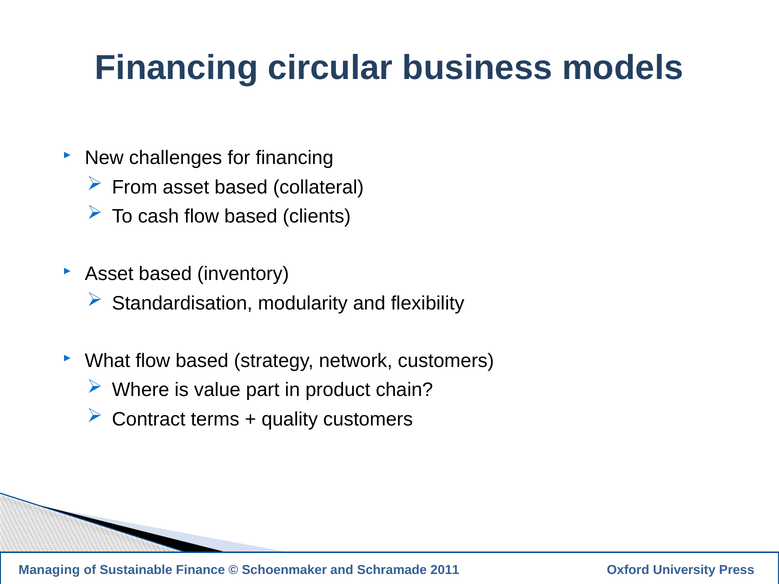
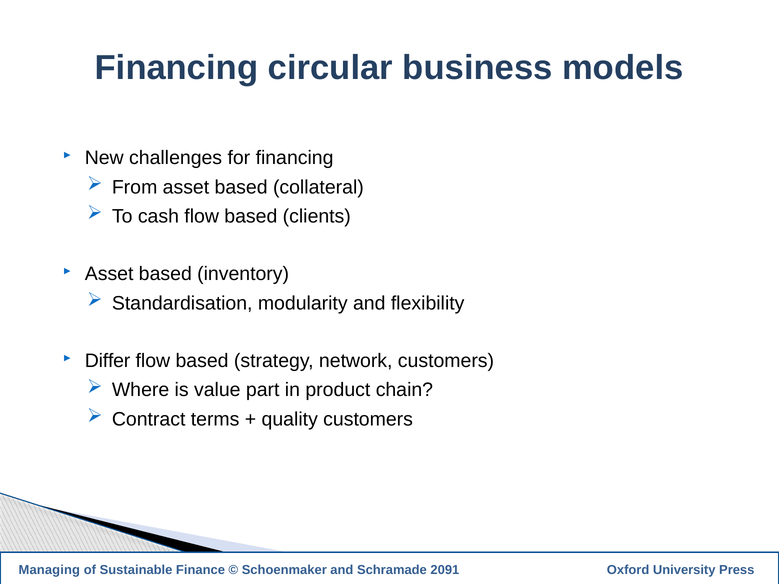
What: What -> Differ
2011: 2011 -> 2091
